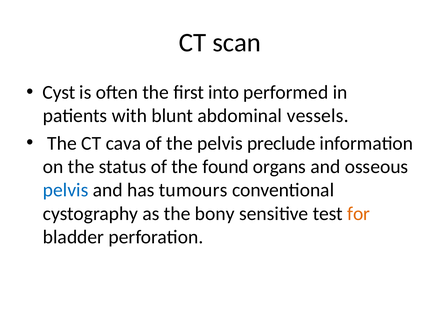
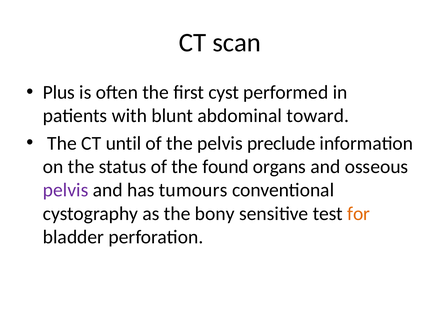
Cyst: Cyst -> Plus
into: into -> cyst
vessels: vessels -> toward
cava: cava -> until
pelvis at (66, 190) colour: blue -> purple
